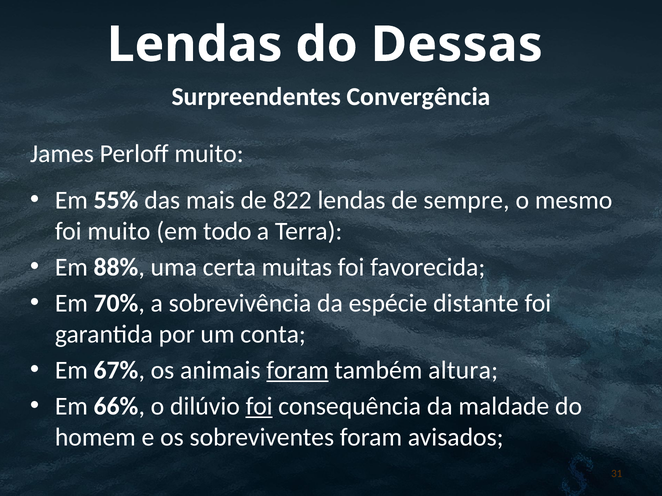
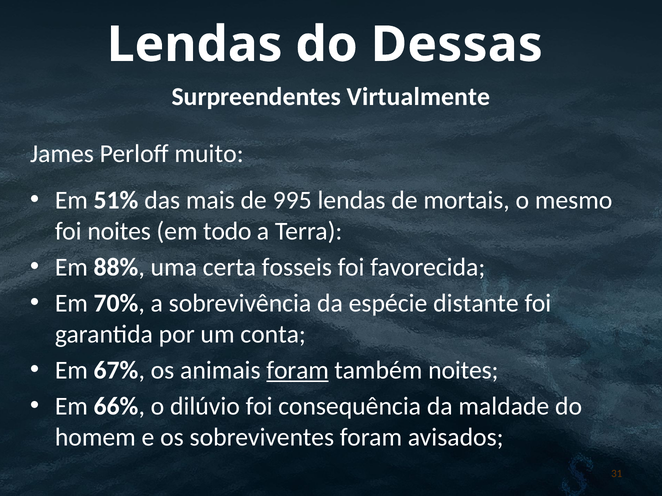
Convergência: Convergência -> Virtualmente
55%: 55% -> 51%
822: 822 -> 995
sempre: sempre -> mortais
foi muito: muito -> noites
muitas: muitas -> fosseis
também altura: altura -> noites
foi at (259, 407) underline: present -> none
